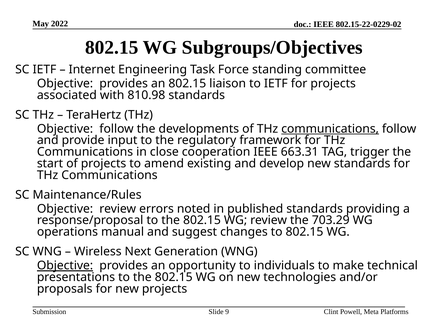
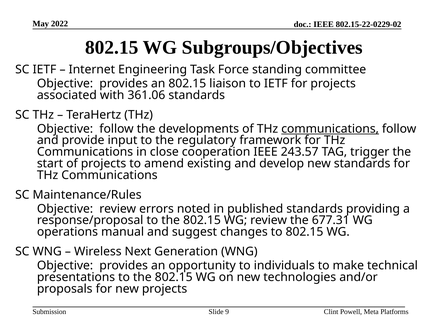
810.98: 810.98 -> 361.06
663.31: 663.31 -> 243.57
703.29: 703.29 -> 677.31
Objective at (65, 266) underline: present -> none
